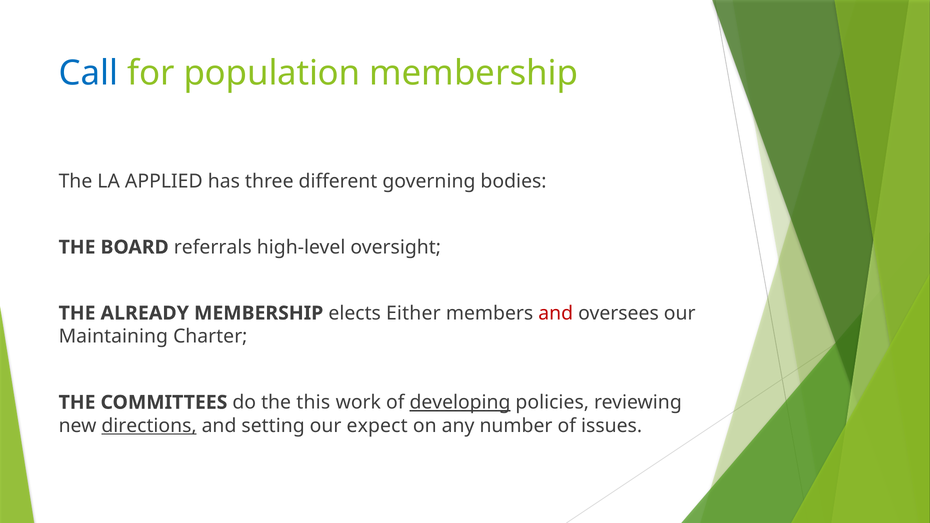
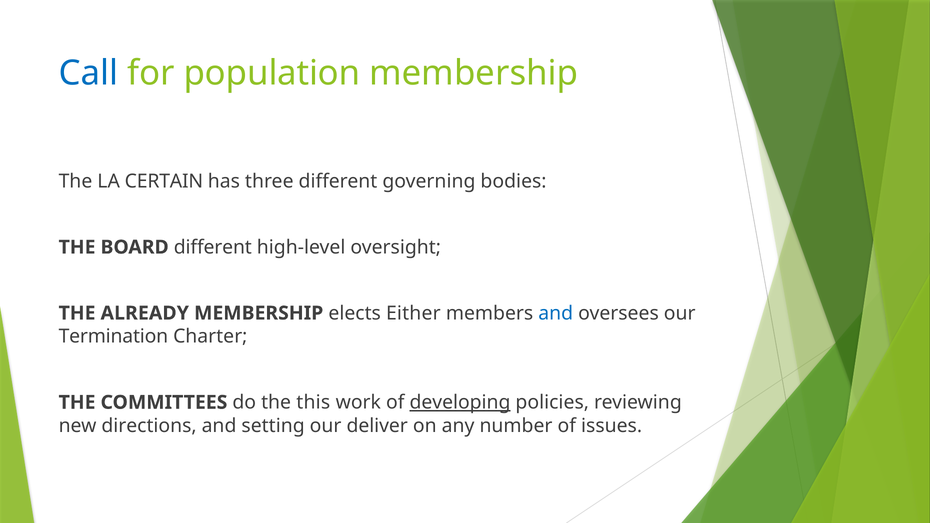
APPLIED: APPLIED -> CERTAIN
BOARD referrals: referrals -> different
and at (556, 313) colour: red -> blue
Maintaining: Maintaining -> Termination
directions underline: present -> none
expect: expect -> deliver
